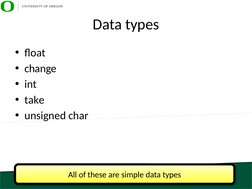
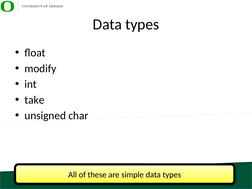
change: change -> modify
